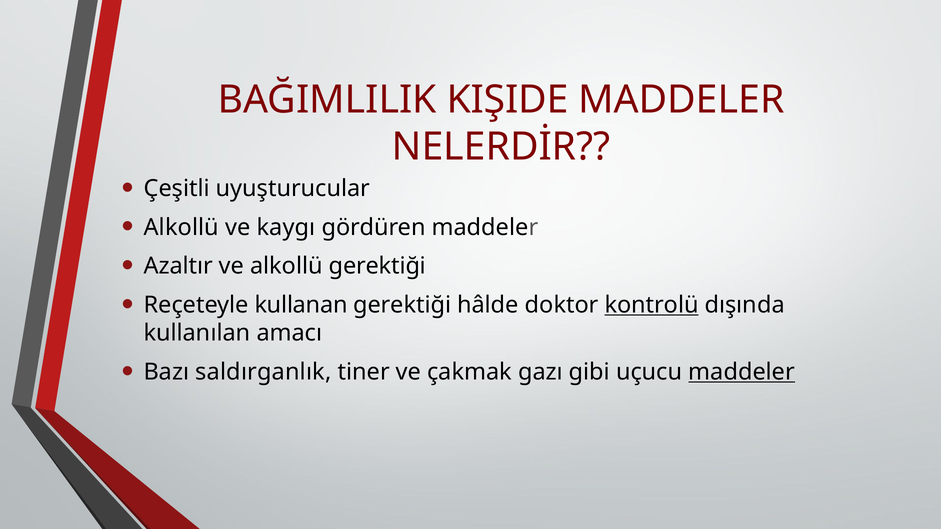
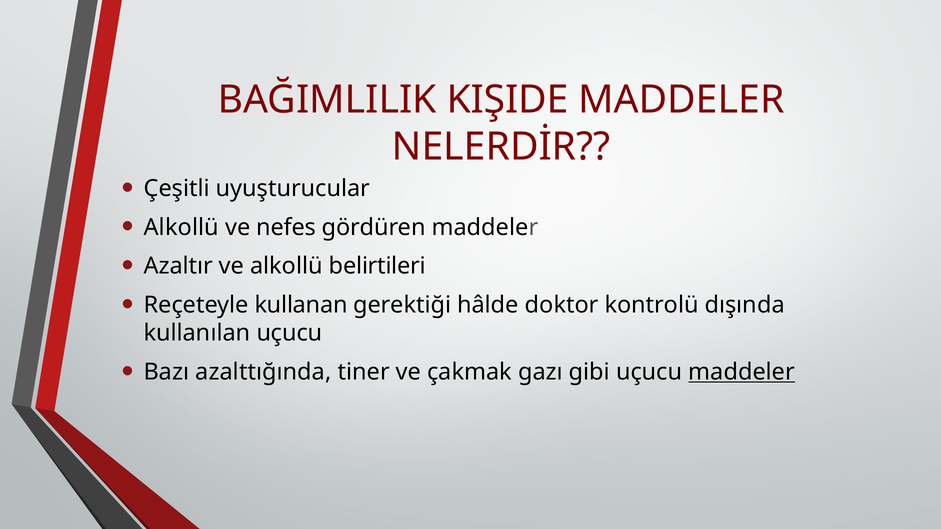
kaygı: kaygı -> nefes
alkollü gerektiği: gerektiği -> belirtileri
kontrolü underline: present -> none
kullanılan amacı: amacı -> uçucu
saldırganlık: saldırganlık -> azalttığında
